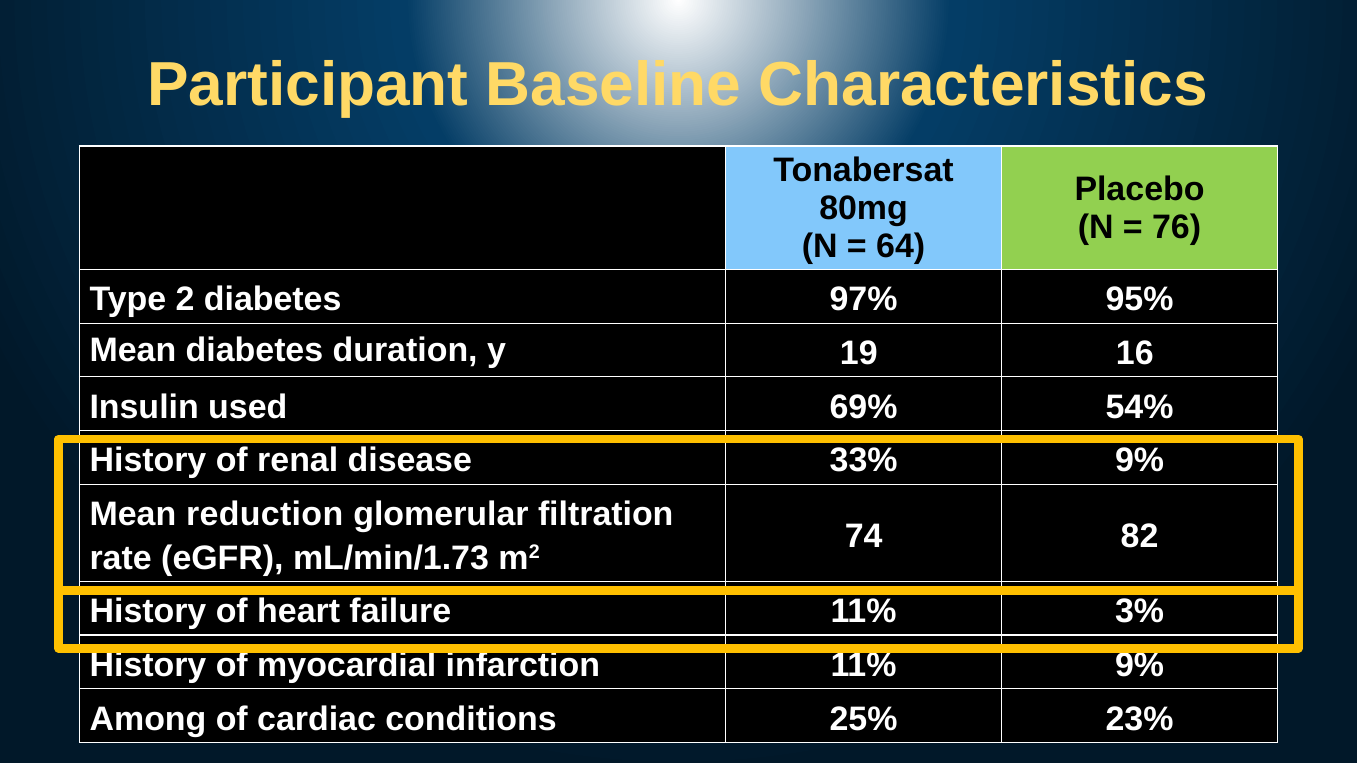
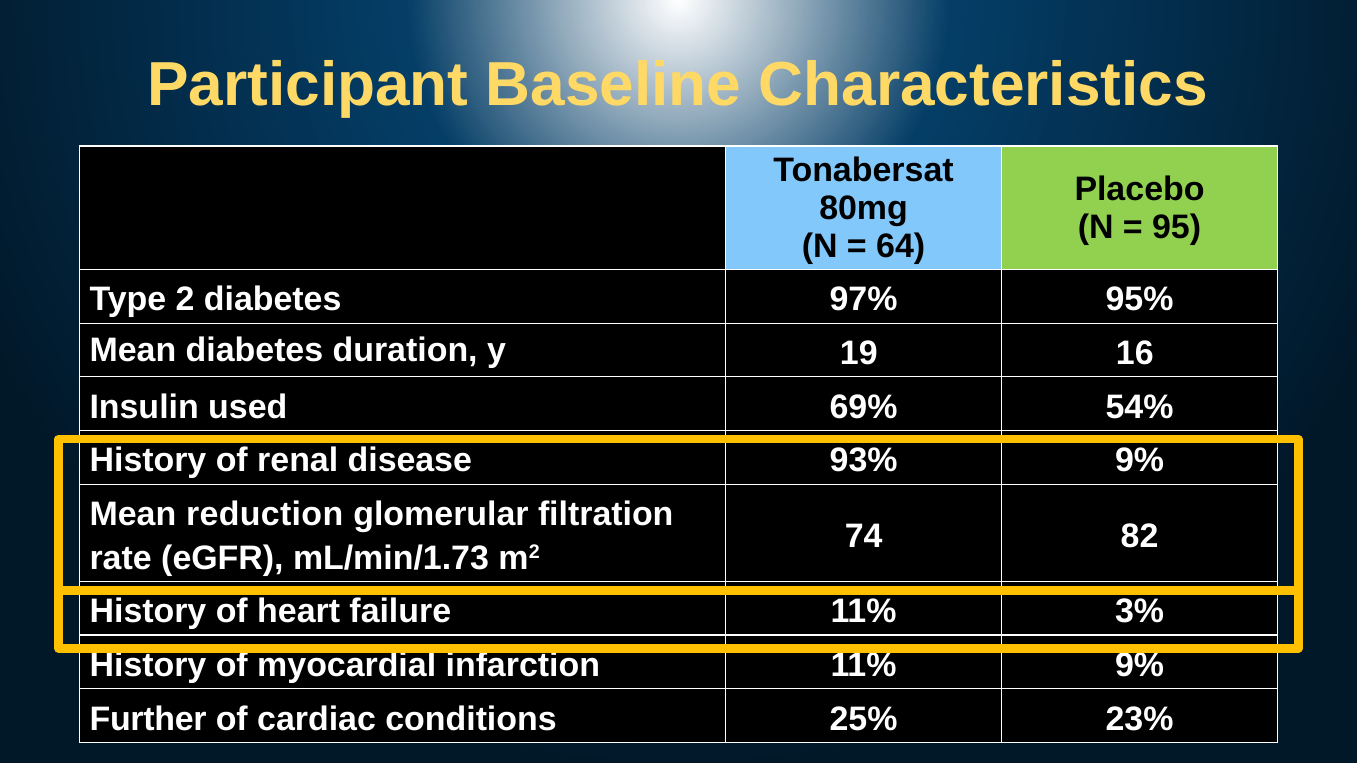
76: 76 -> 95
33%: 33% -> 93%
Among: Among -> Further
